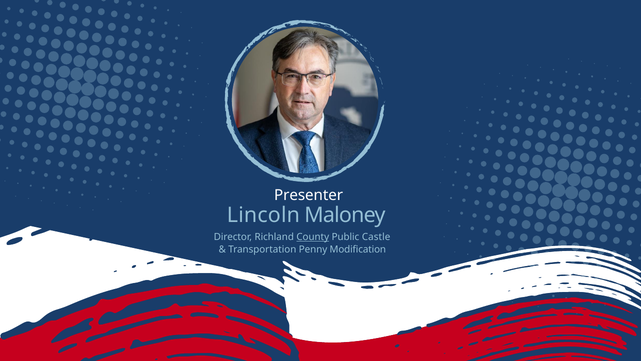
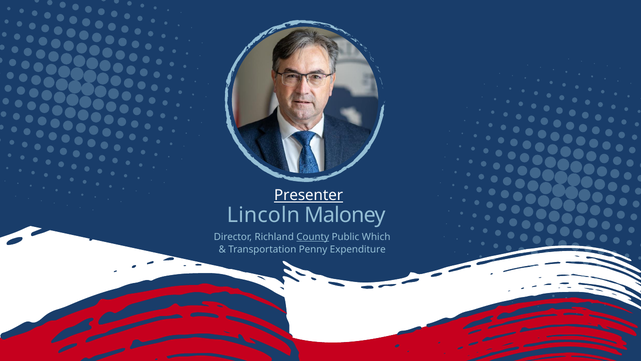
Presenter underline: none -> present
Castle: Castle -> Which
Modification: Modification -> Expenditure
